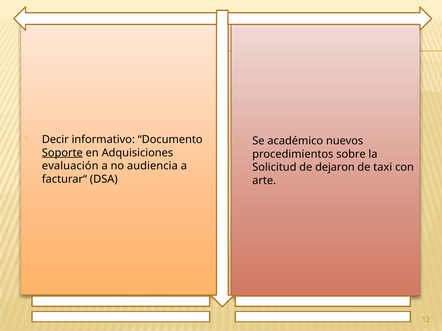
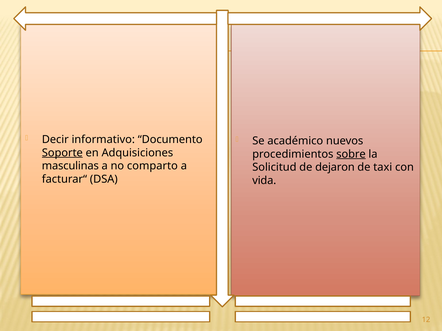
sobre underline: none -> present
evaluación: evaluación -> masculinas
audiencia: audiencia -> comparto
arte: arte -> vida
